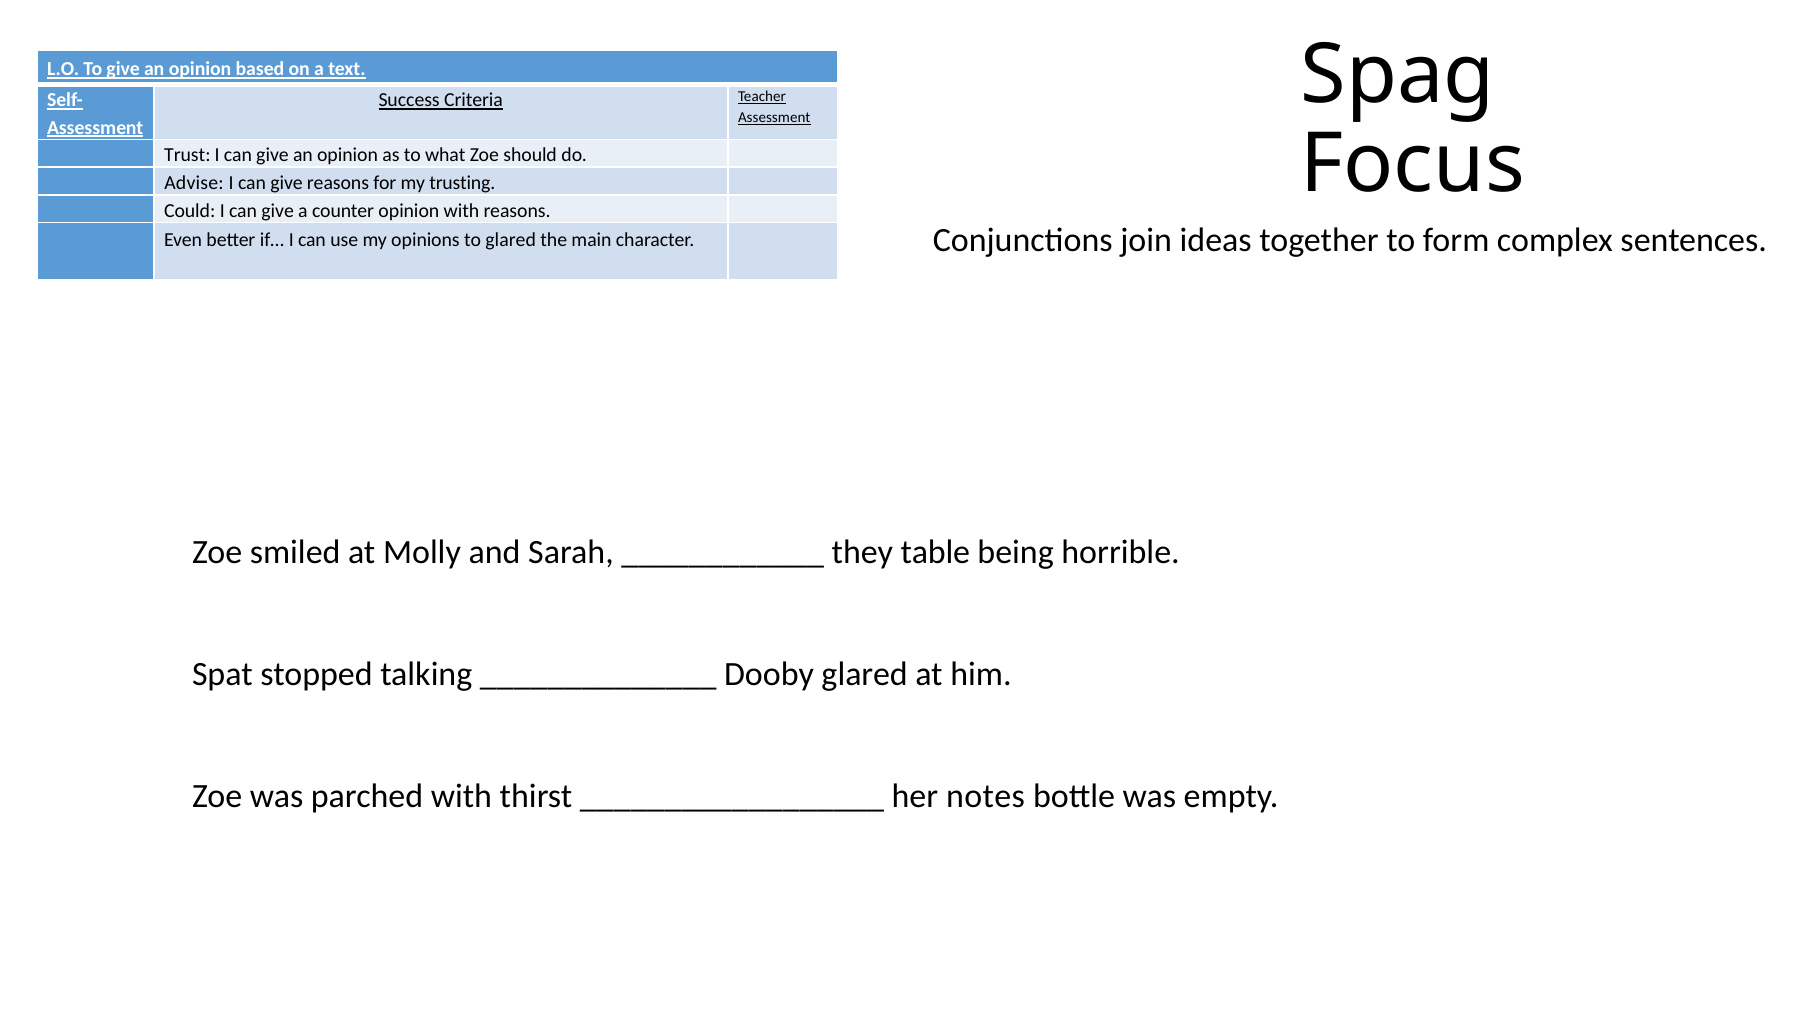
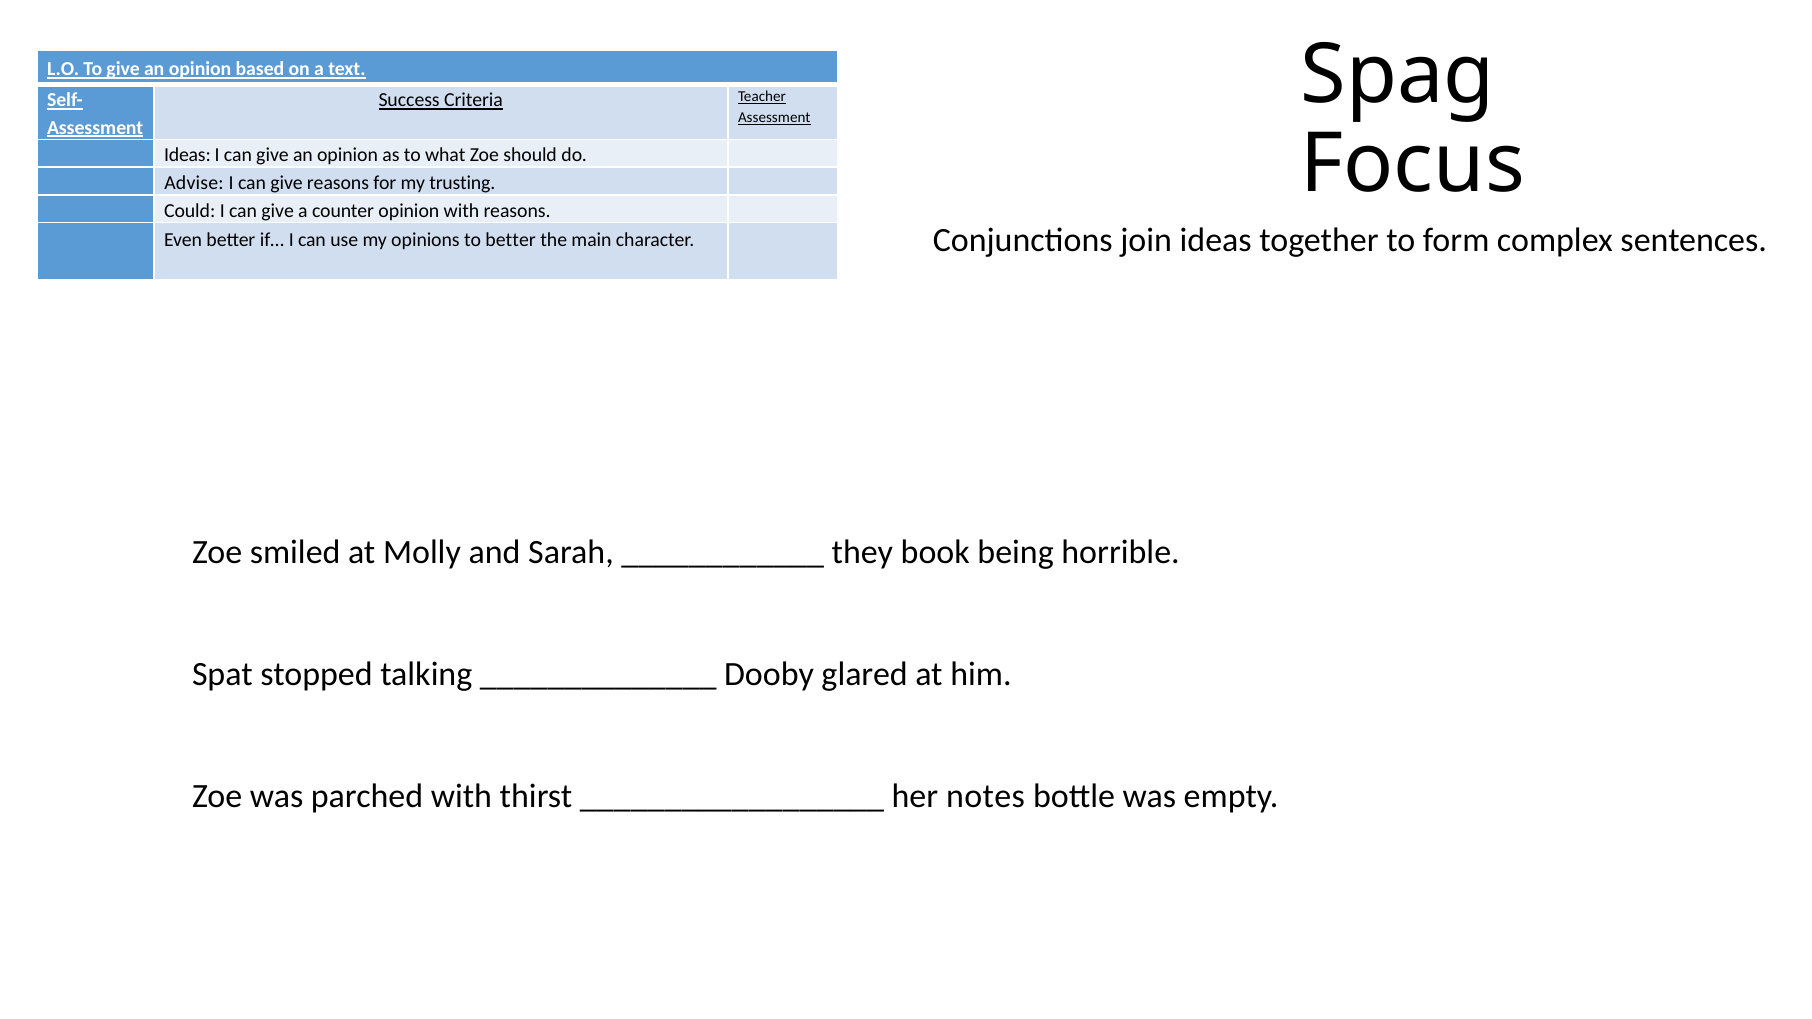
Trust at (187, 155): Trust -> Ideas
to glared: glared -> better
table: table -> book
